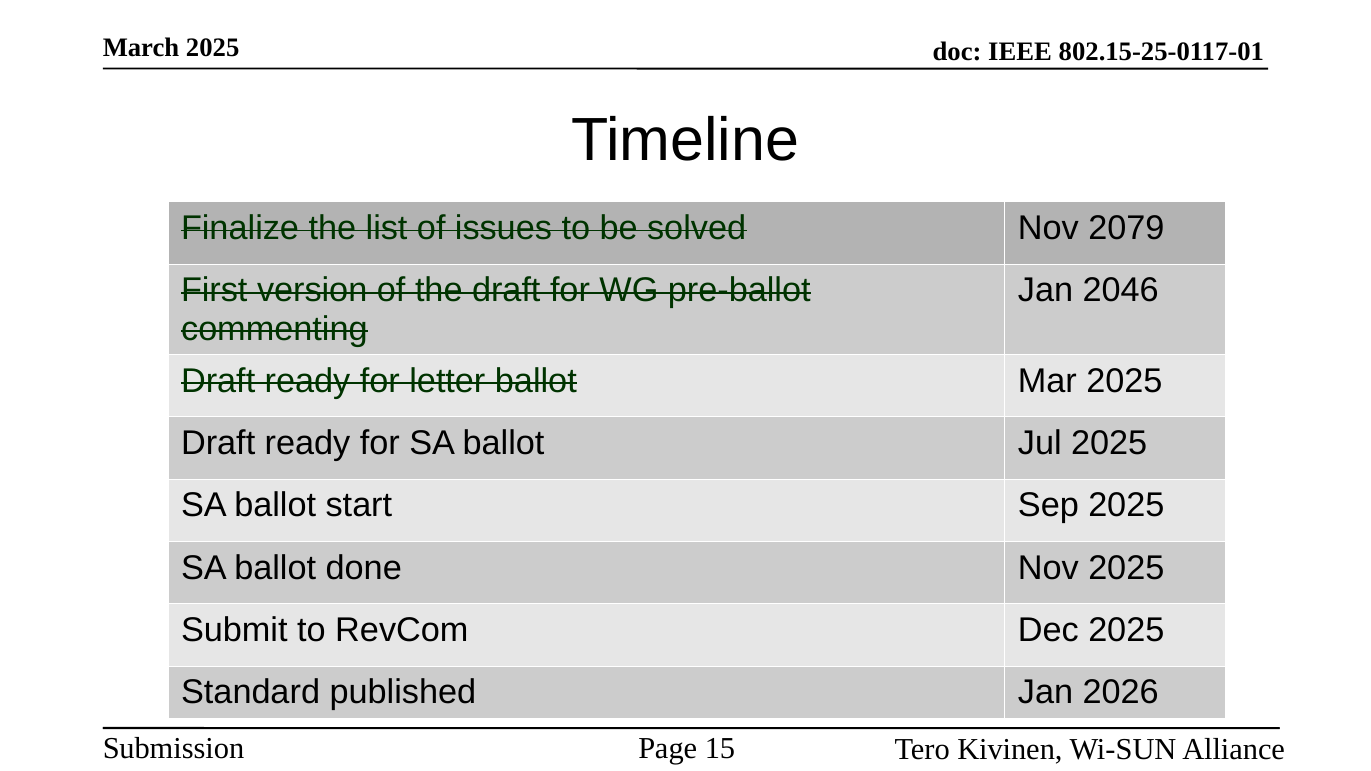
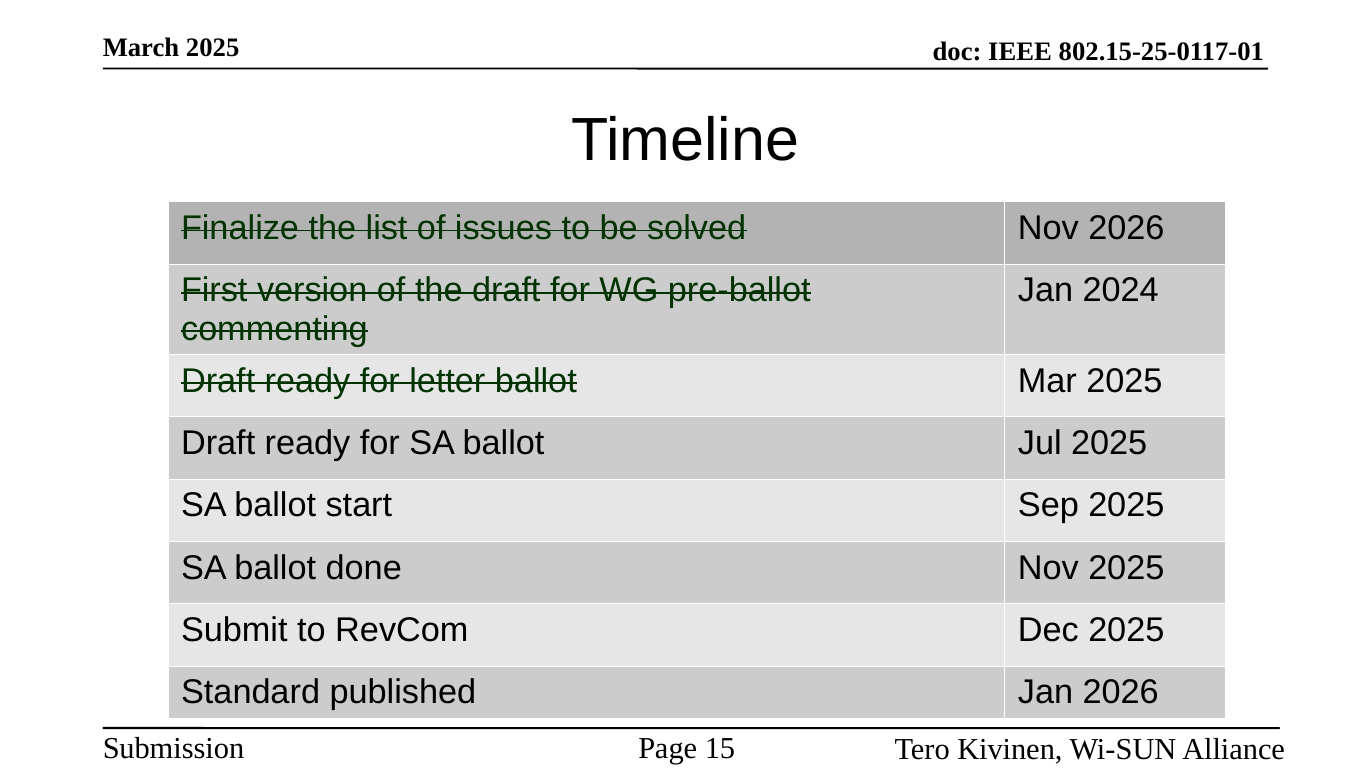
Nov 2079: 2079 -> 2026
2046: 2046 -> 2024
